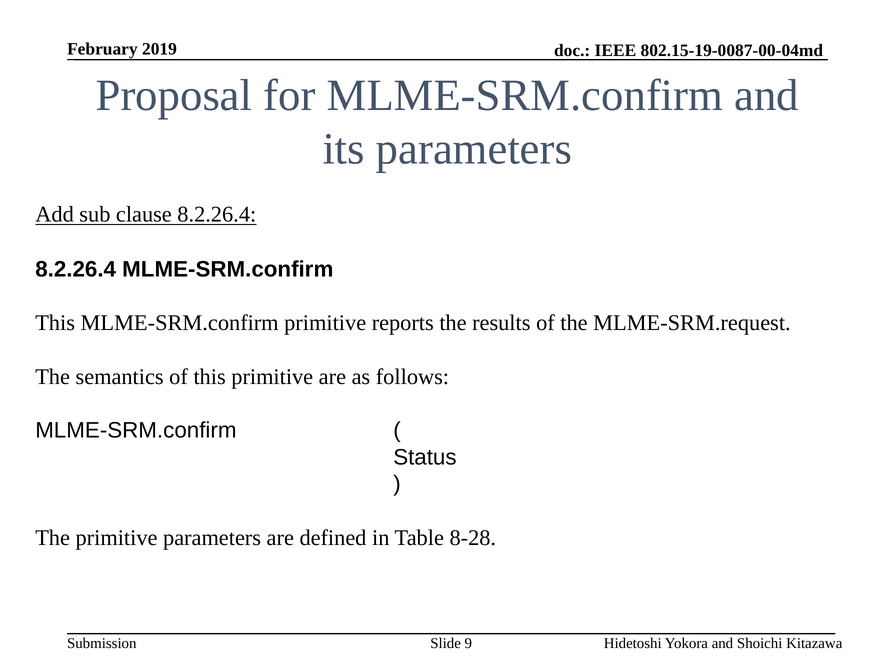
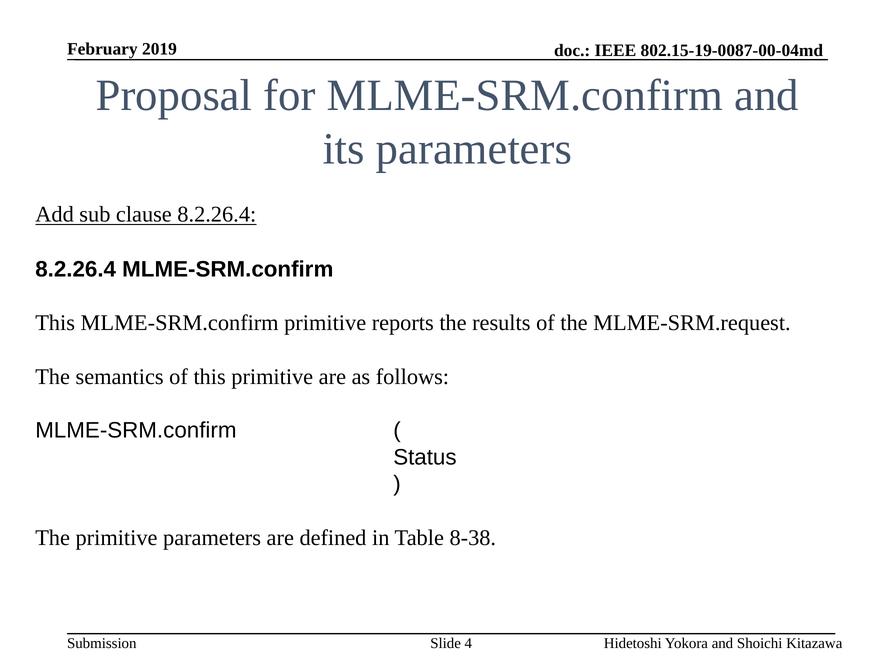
8-28: 8-28 -> 8-38
9: 9 -> 4
